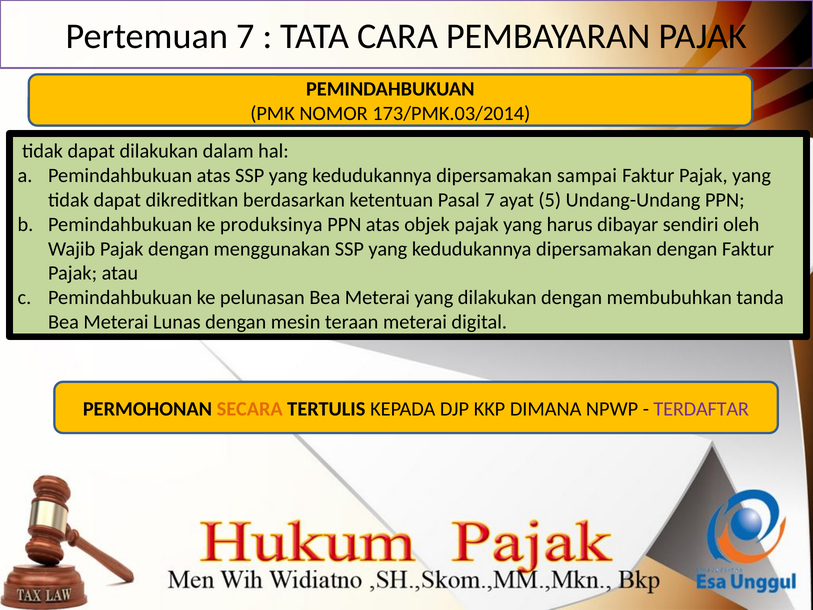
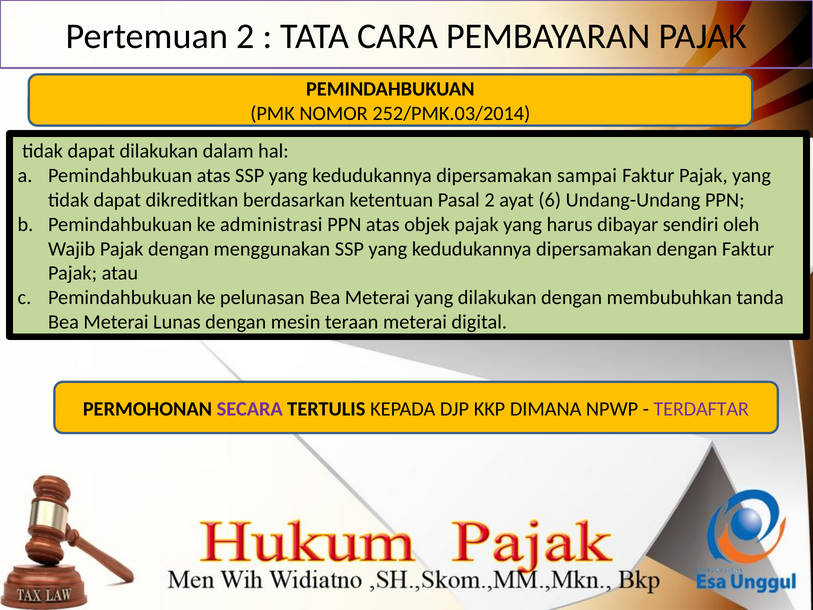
Pertemuan 7: 7 -> 2
173/PMK.03/2014: 173/PMK.03/2014 -> 252/PMK.03/2014
Pasal 7: 7 -> 2
5: 5 -> 6
produksinya: produksinya -> administrasi
SECARA colour: orange -> purple
